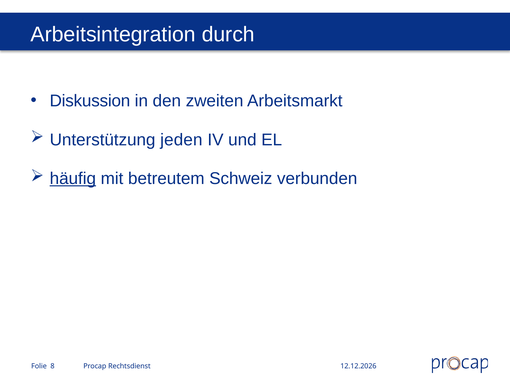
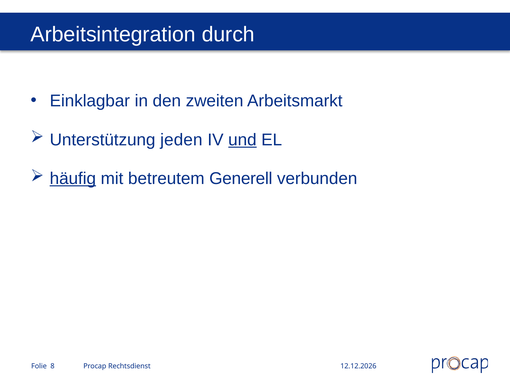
Diskussion: Diskussion -> Einklagbar
und underline: none -> present
Schweiz: Schweiz -> Generell
